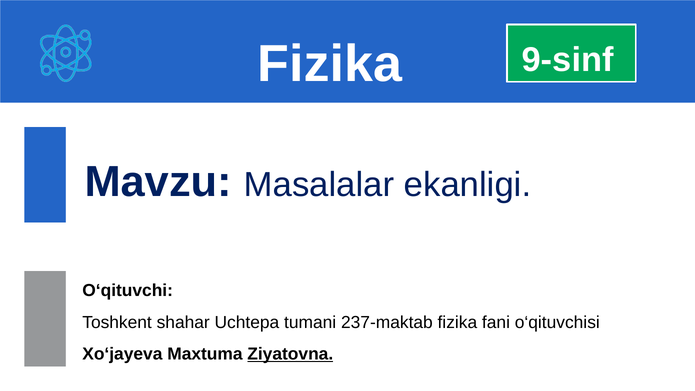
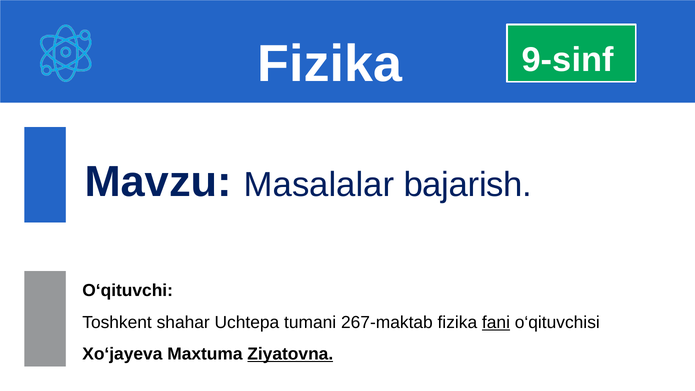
ekanligi: ekanligi -> bajarish
237-maktab: 237-maktab -> 267-maktab
fani underline: none -> present
